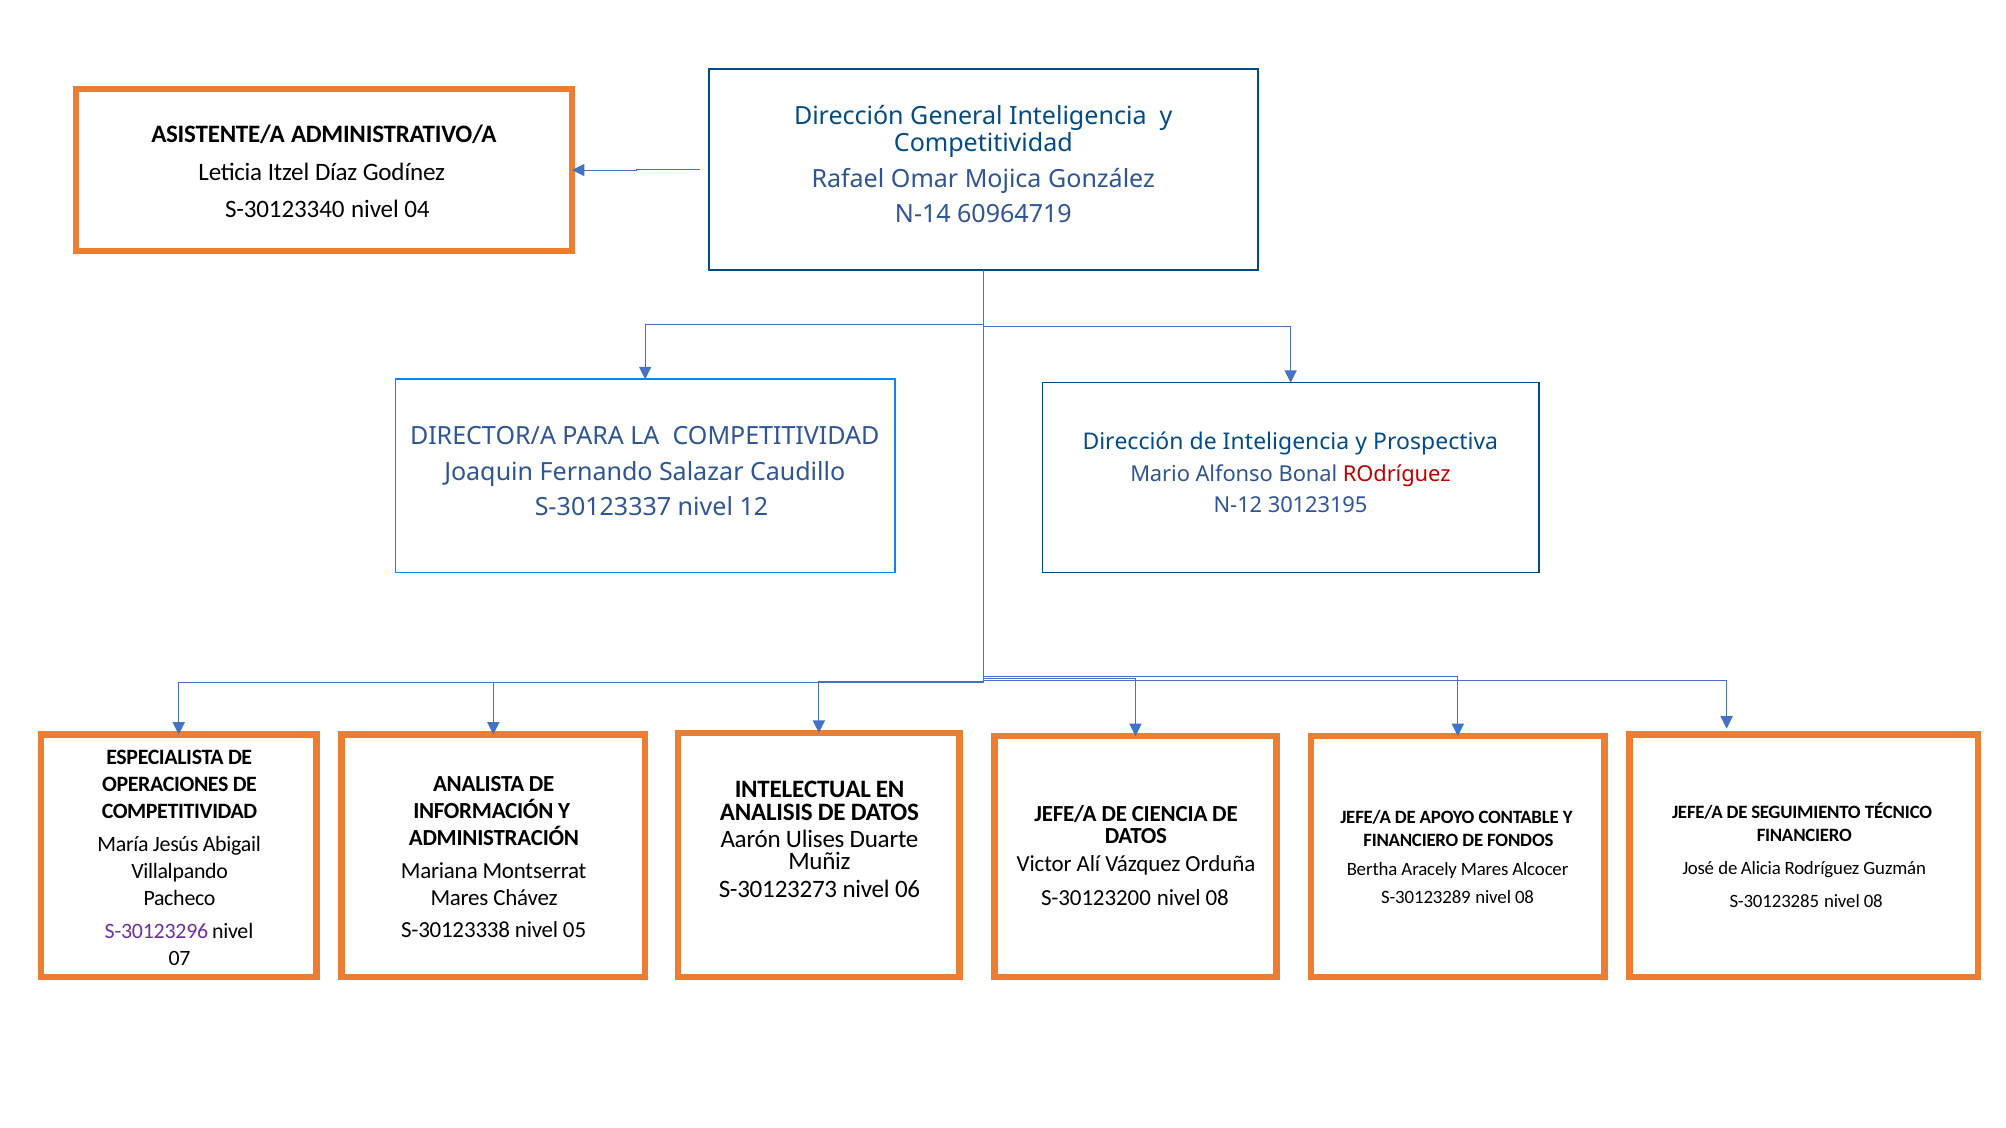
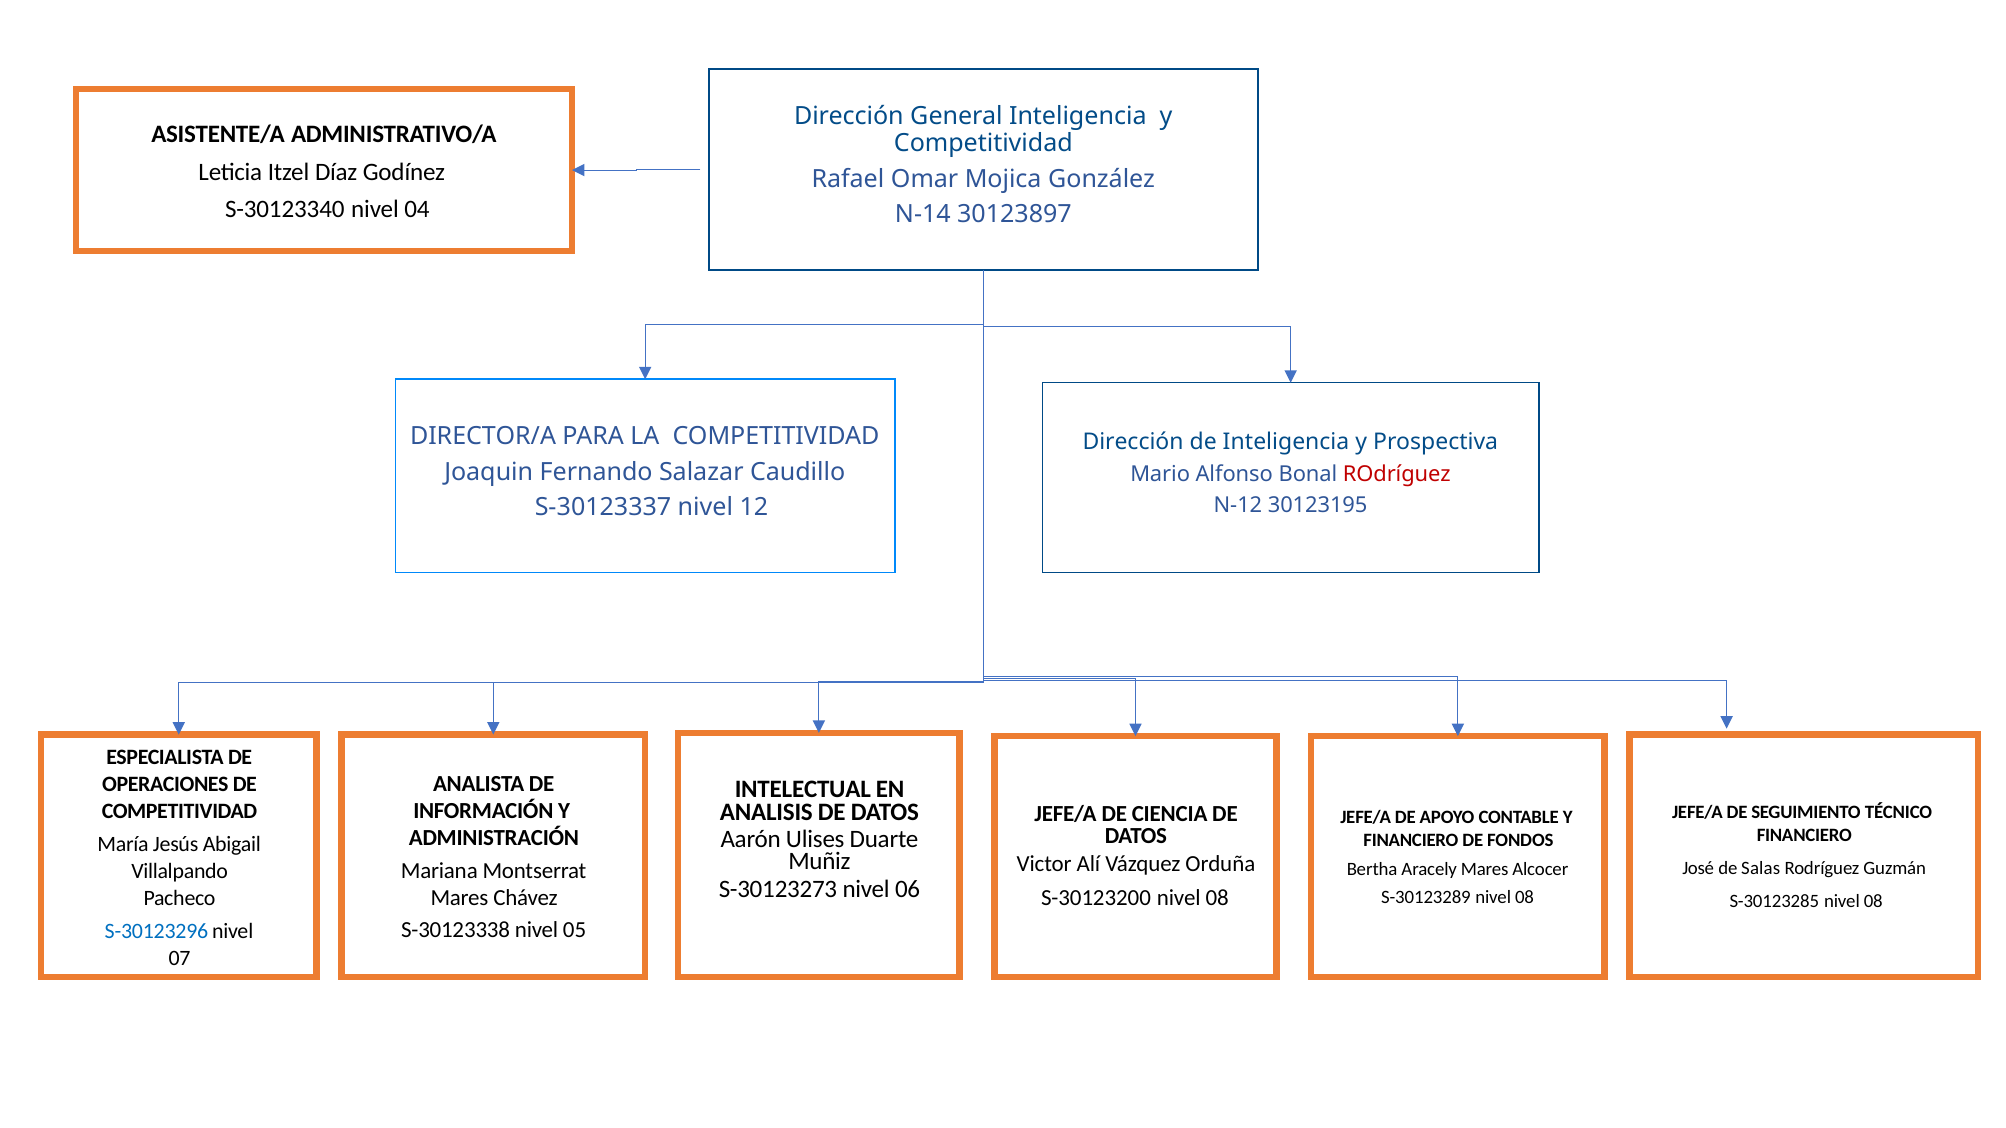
60964719: 60964719 -> 30123897
Alicia: Alicia -> Salas
S-30123296 colour: purple -> blue
